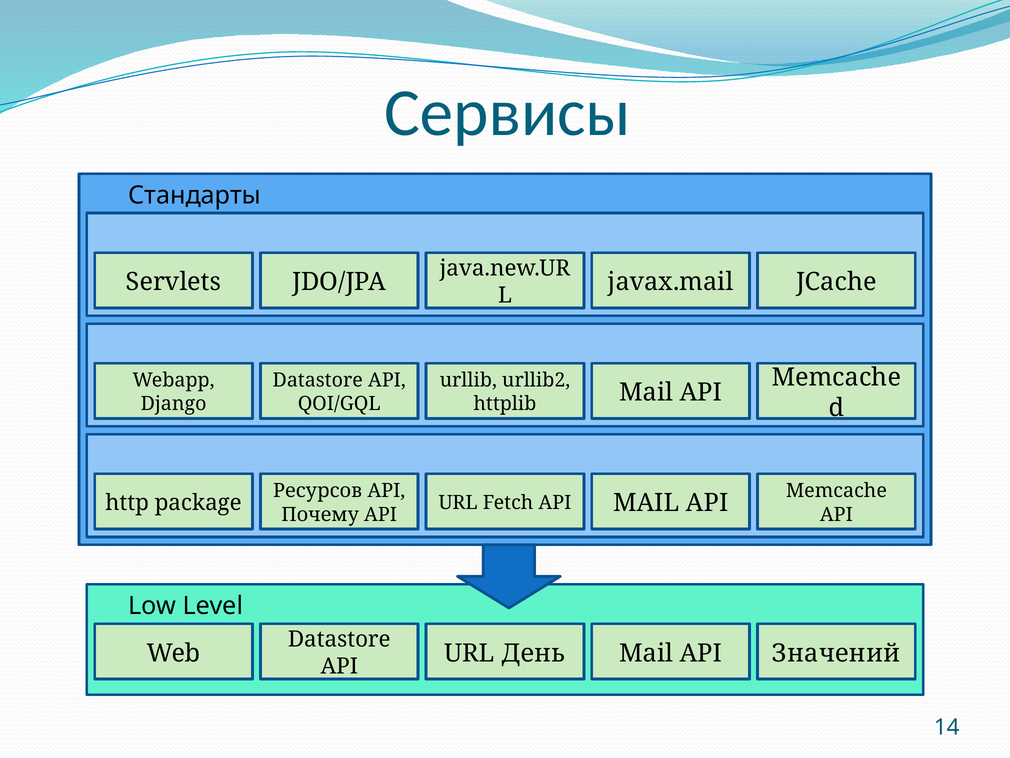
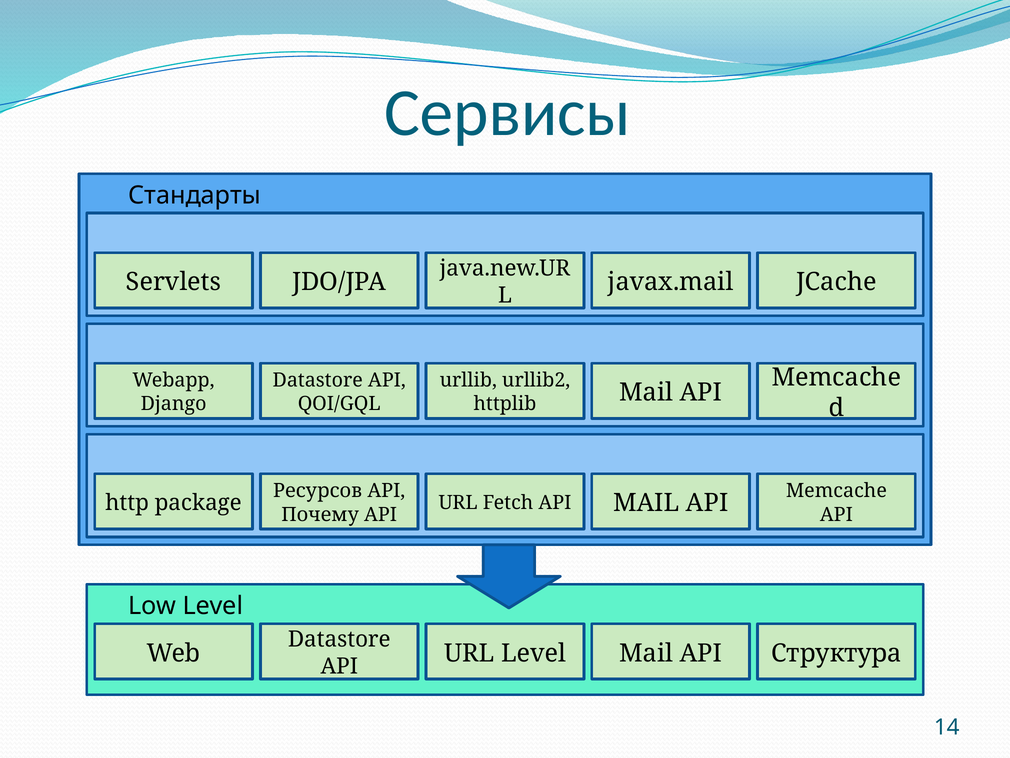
URL День: День -> Level
Значений: Значений -> Структура
